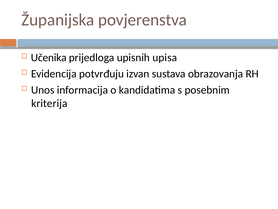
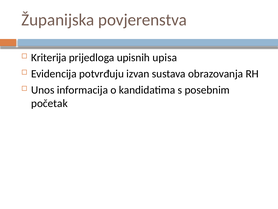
Učenika: Učenika -> Kriterija
kriterija: kriterija -> početak
